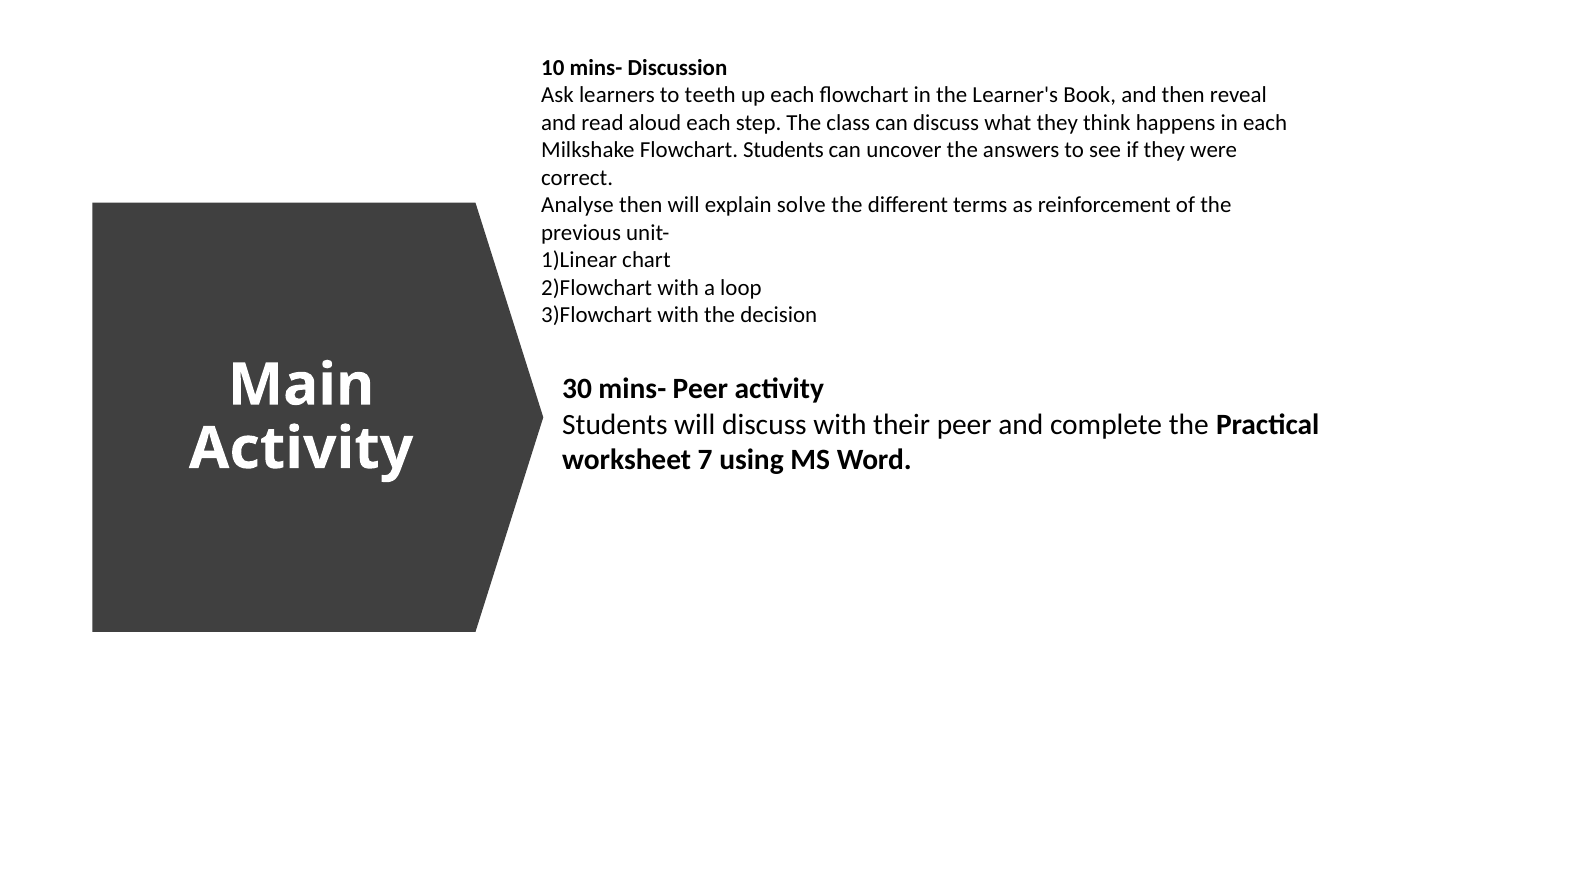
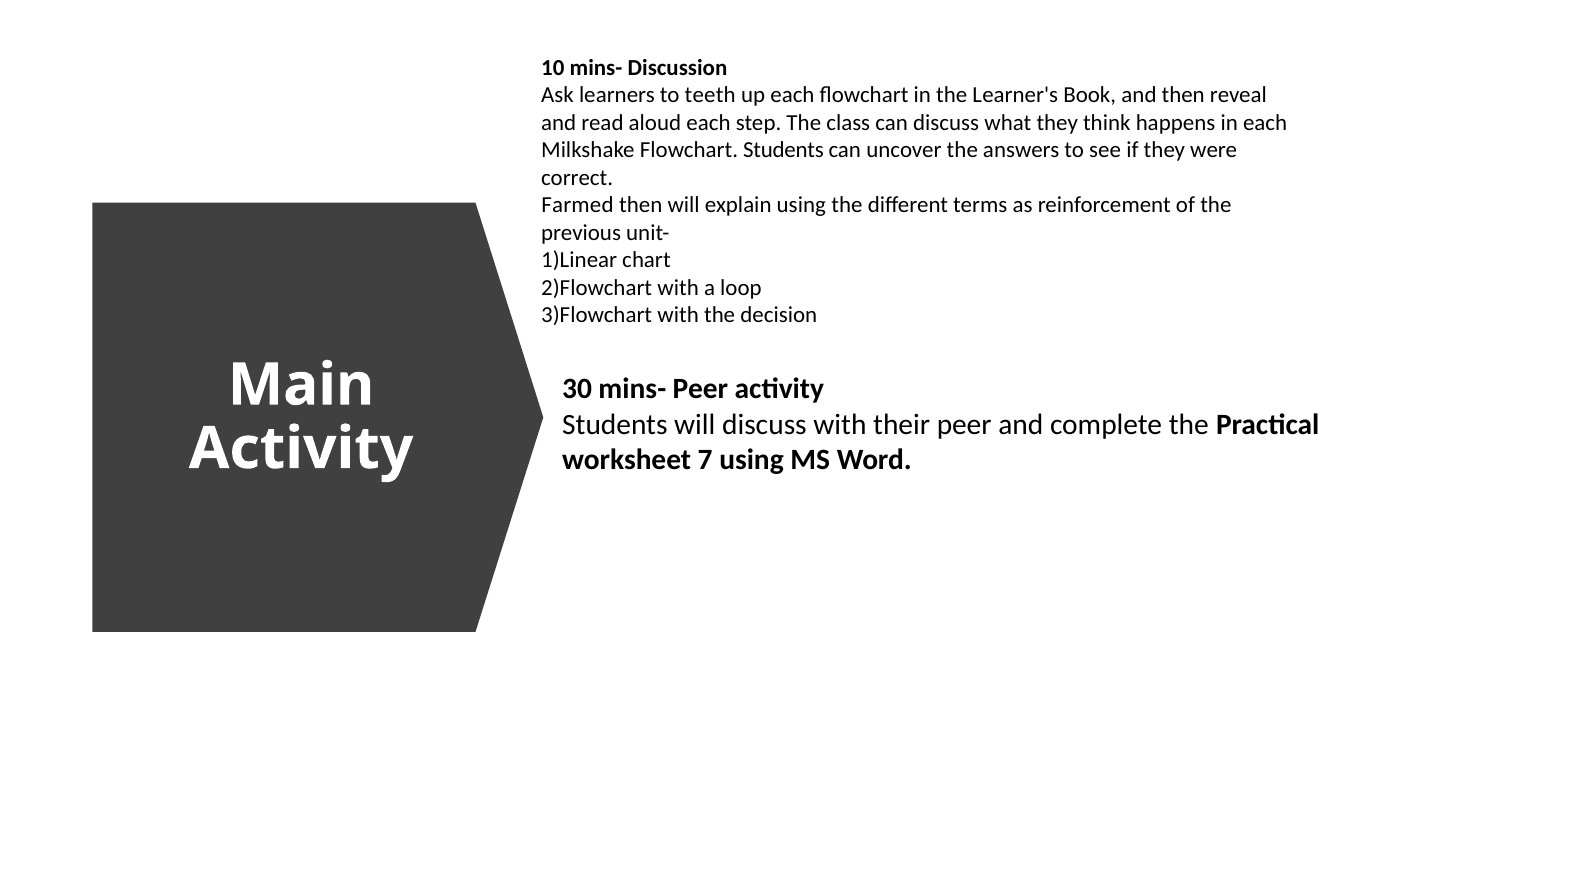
Analyse: Analyse -> Farmed
explain solve: solve -> using
